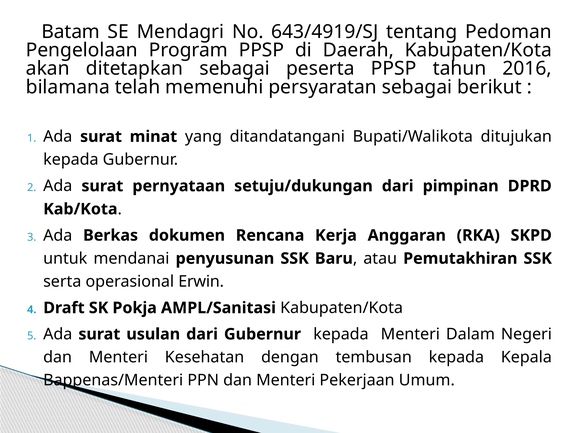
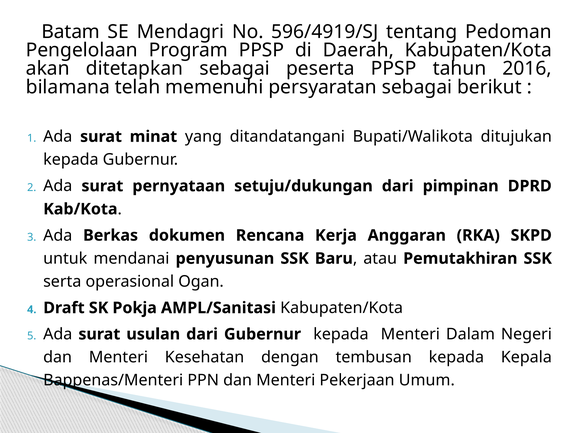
643/4919/SJ: 643/4919/SJ -> 596/4919/SJ
Erwin: Erwin -> Ogan
